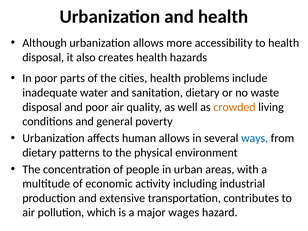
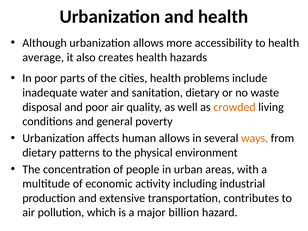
disposal at (43, 57): disposal -> average
ways colour: blue -> orange
wages: wages -> billion
